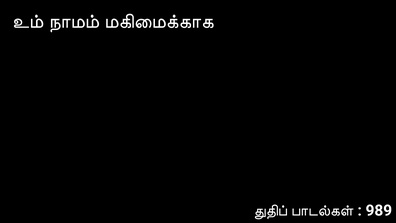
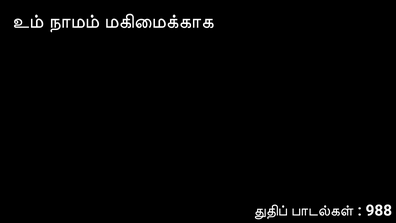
989: 989 -> 988
